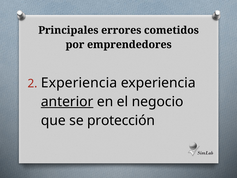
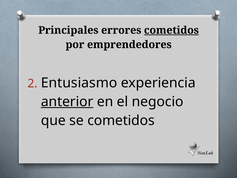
cometidos at (171, 30) underline: none -> present
Experiencia at (79, 83): Experiencia -> Entusiasmo
se protección: protección -> cometidos
